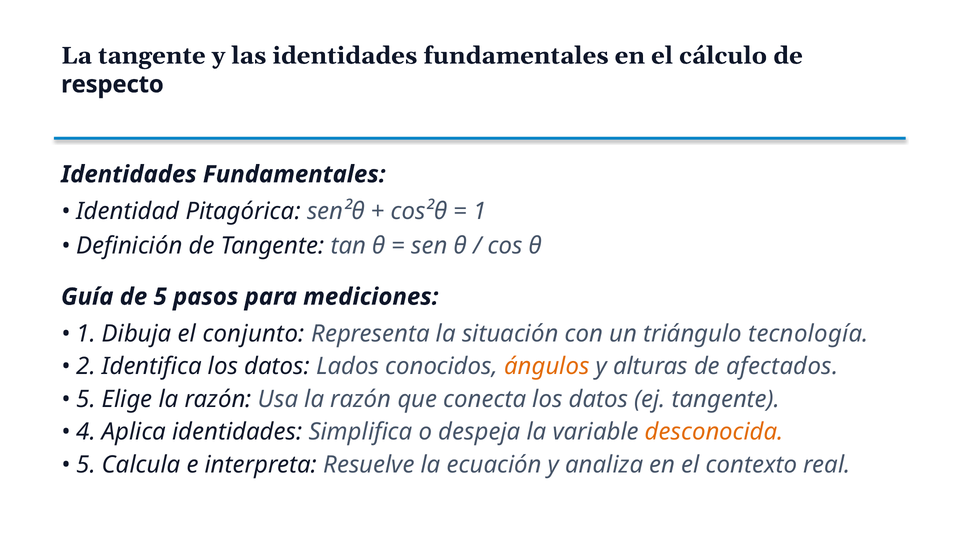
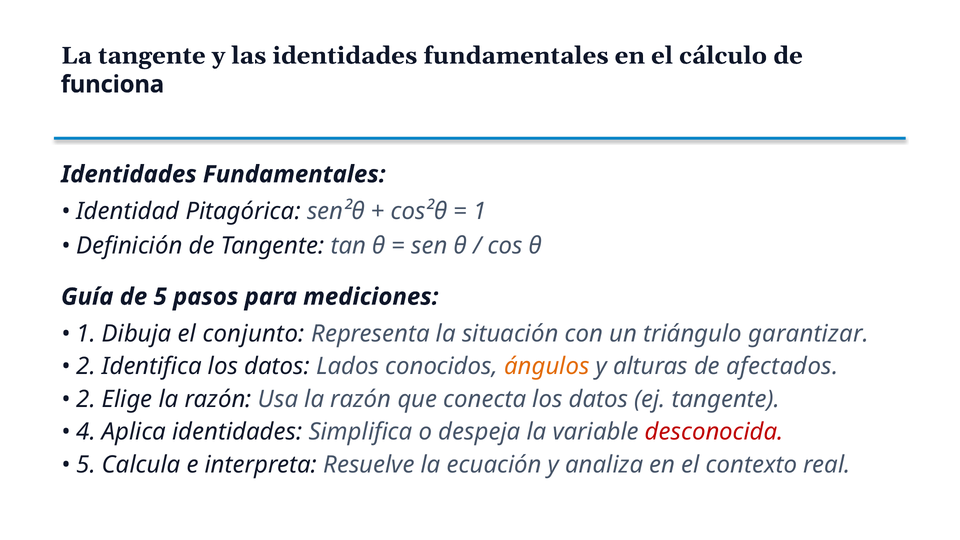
respecto: respecto -> funciona
tecnología: tecnología -> garantizar
5 at (86, 399): 5 -> 2
desconocida colour: orange -> red
